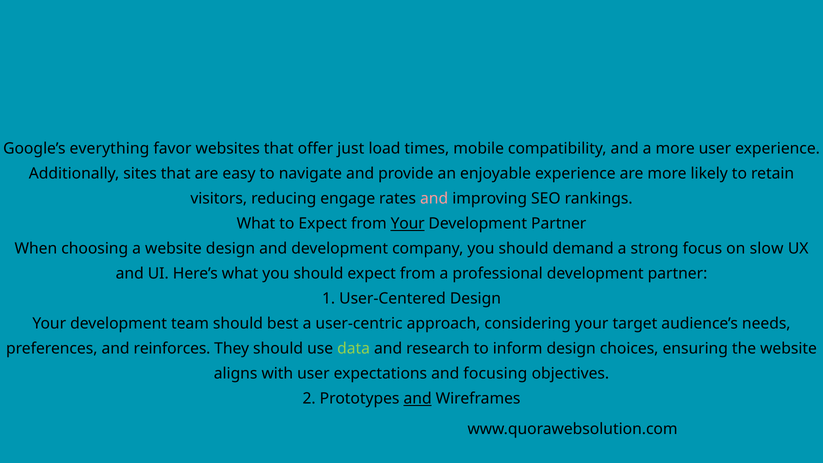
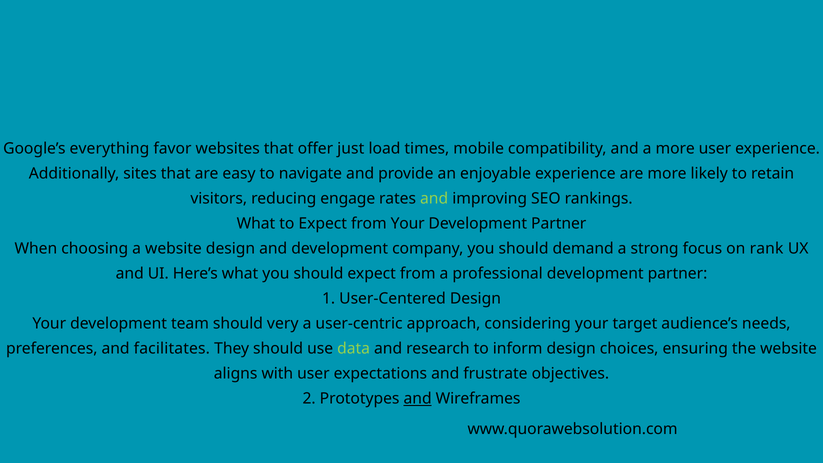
and at (434, 199) colour: pink -> light green
Your at (408, 224) underline: present -> none
slow: slow -> rank
best: best -> very
reinforces: reinforces -> facilitates
focusing: focusing -> frustrate
